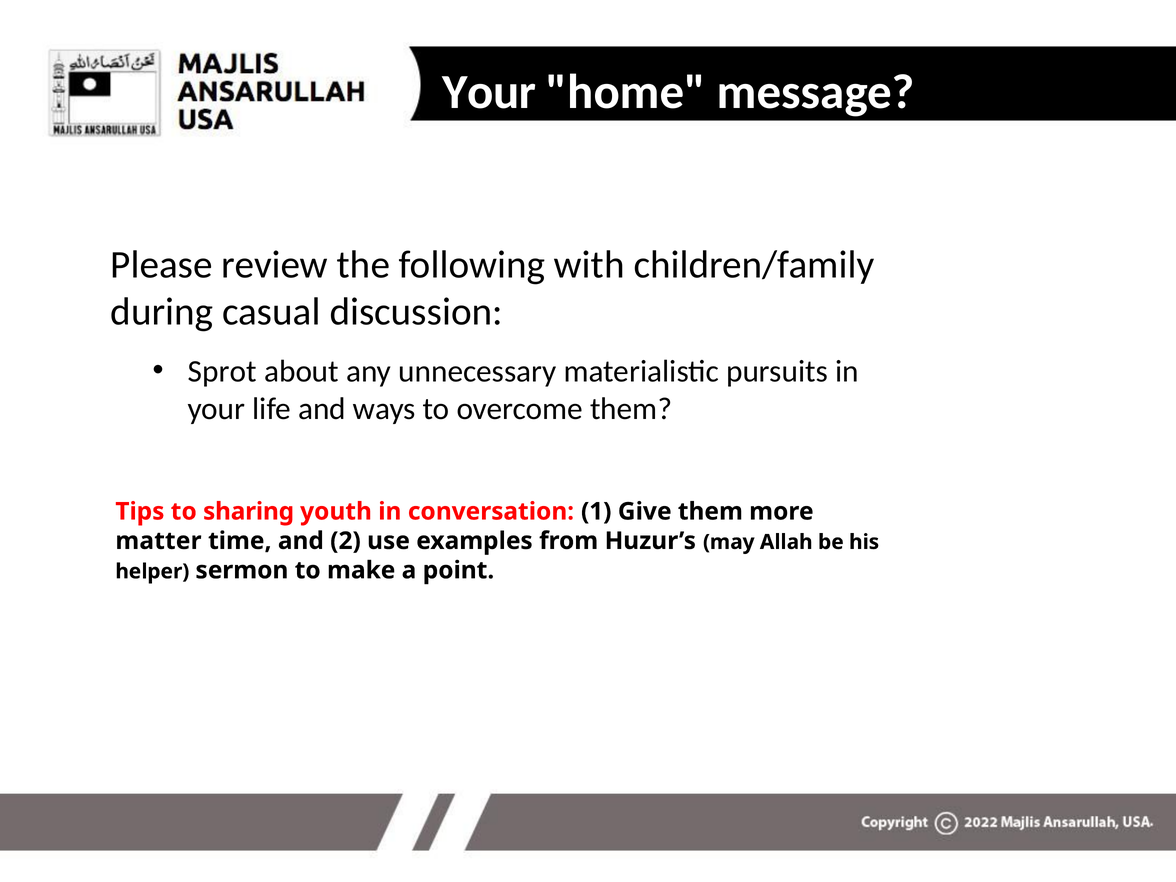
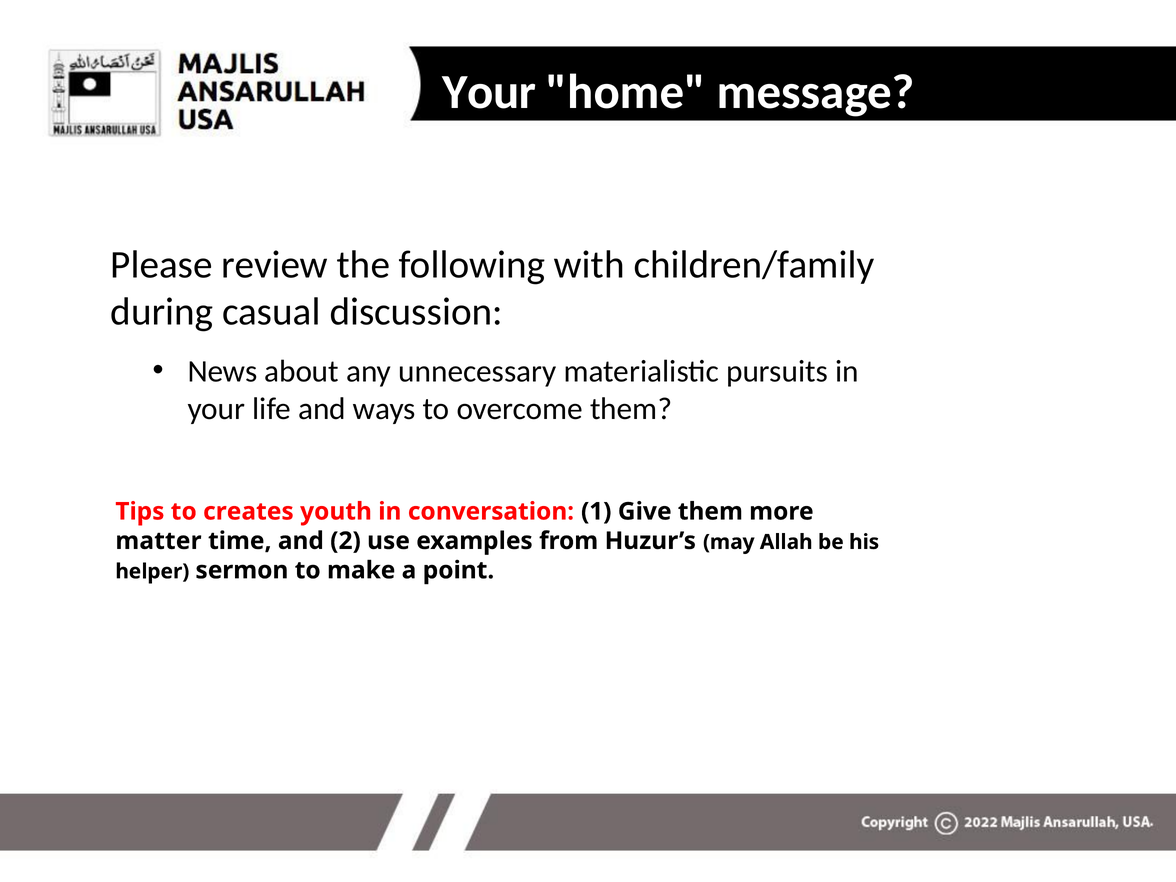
Sprot: Sprot -> News
sharing: sharing -> creates
